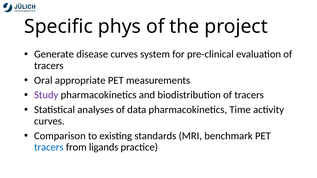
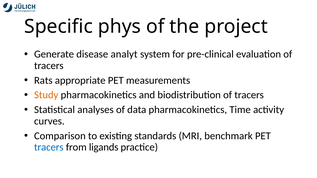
disease curves: curves -> analyt
Oral: Oral -> Rats
Study colour: purple -> orange
